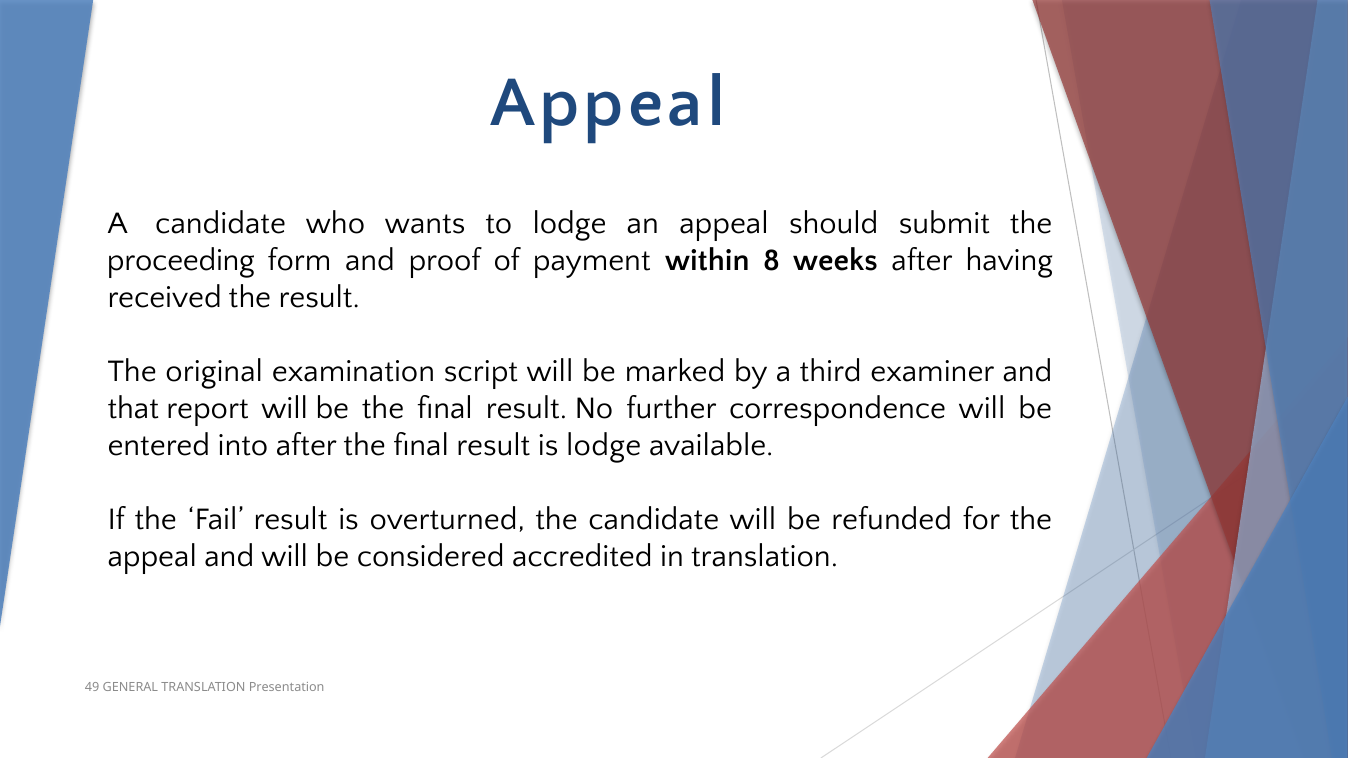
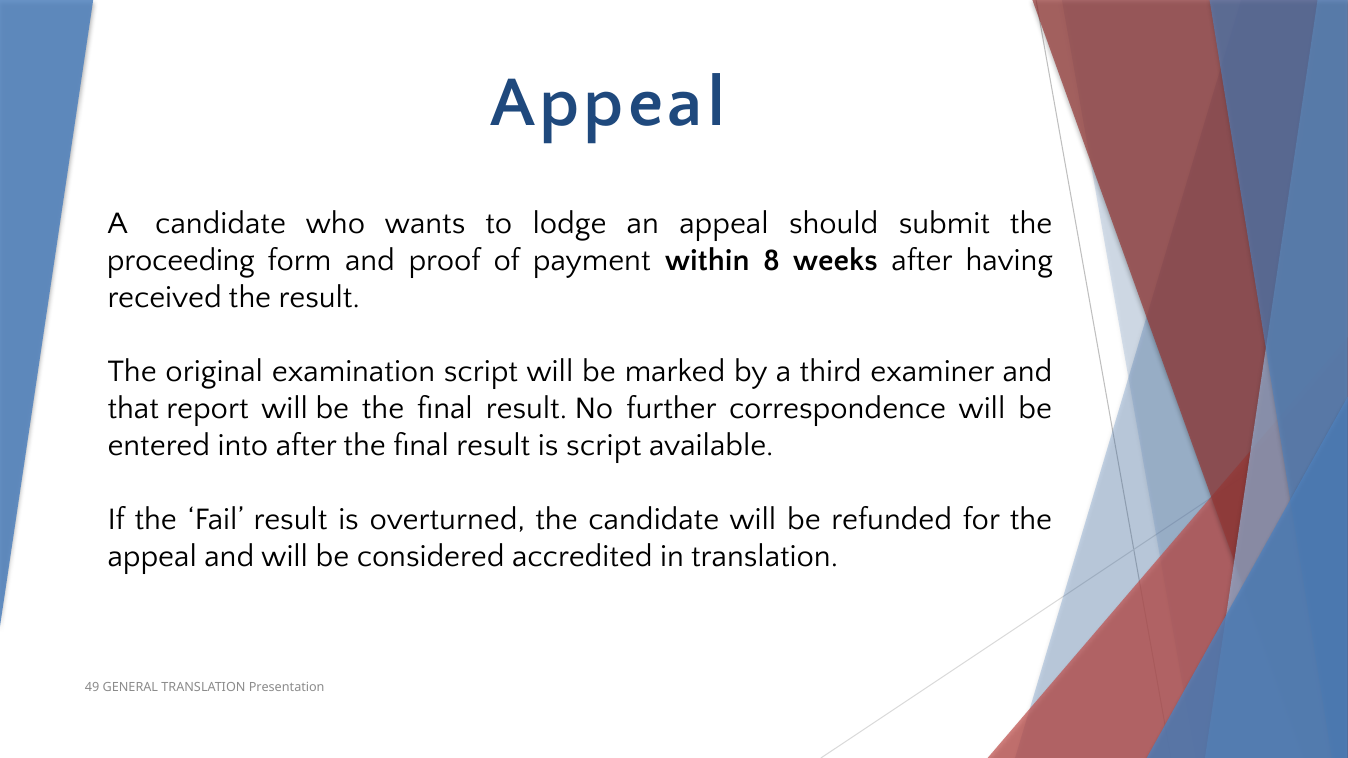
is lodge: lodge -> script
